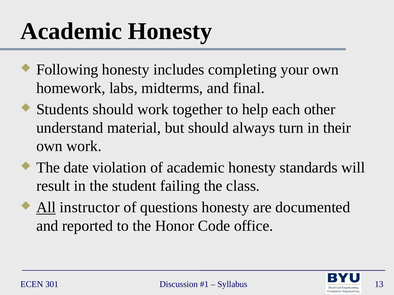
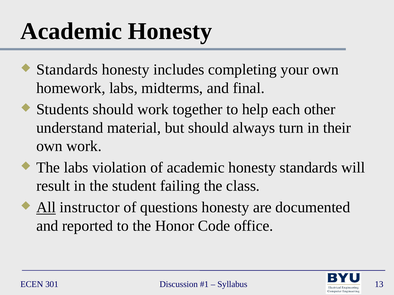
Following at (67, 70): Following -> Standards
The date: date -> labs
